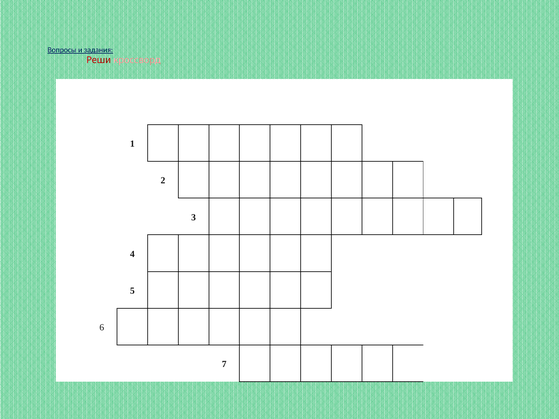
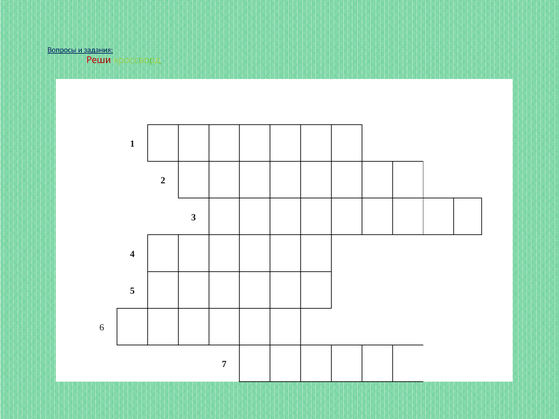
кроссворд colour: pink -> light green
